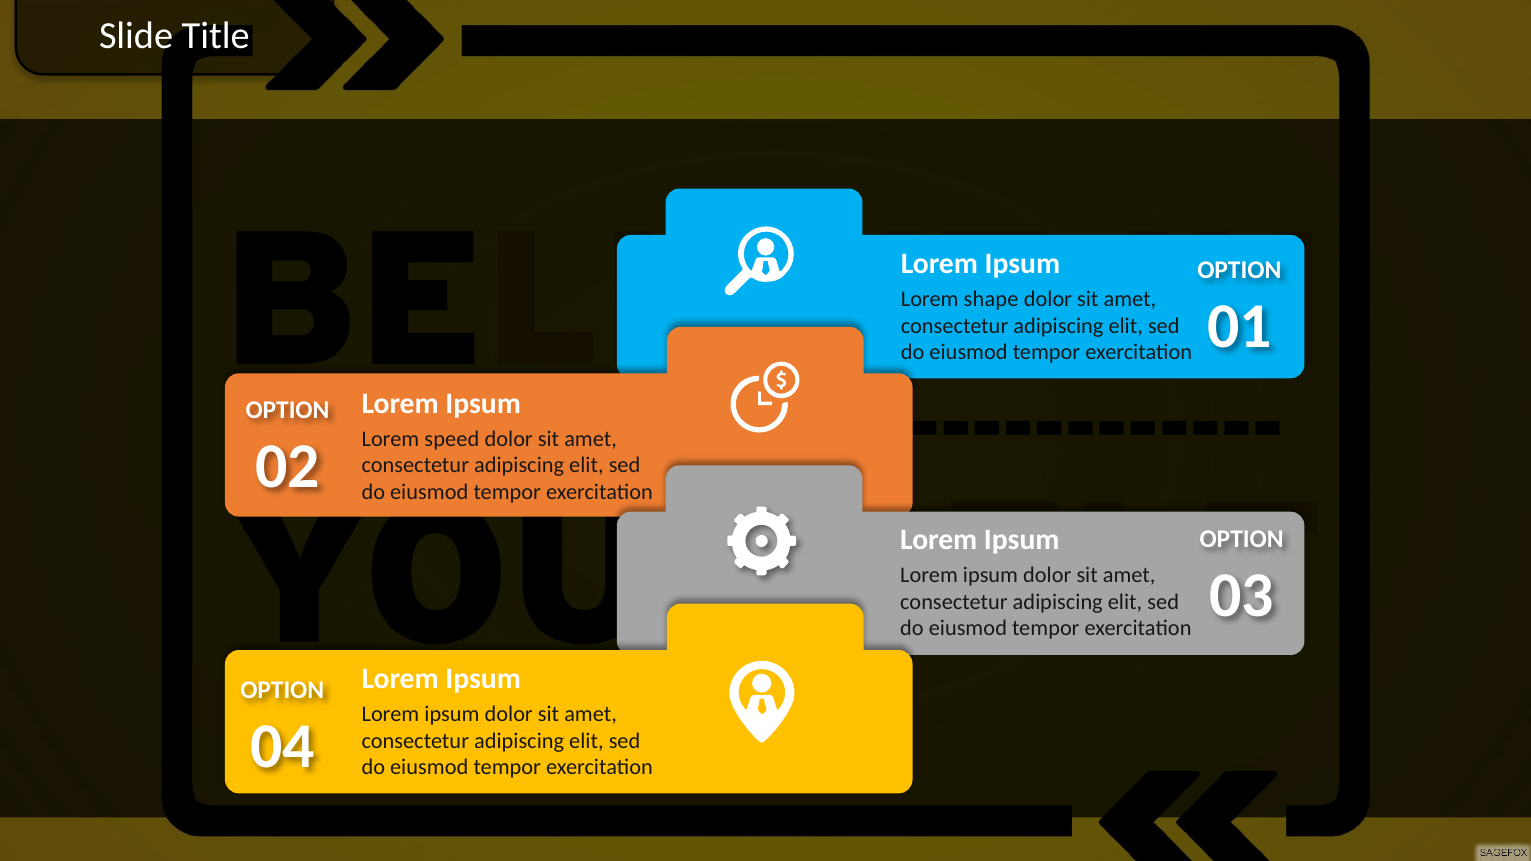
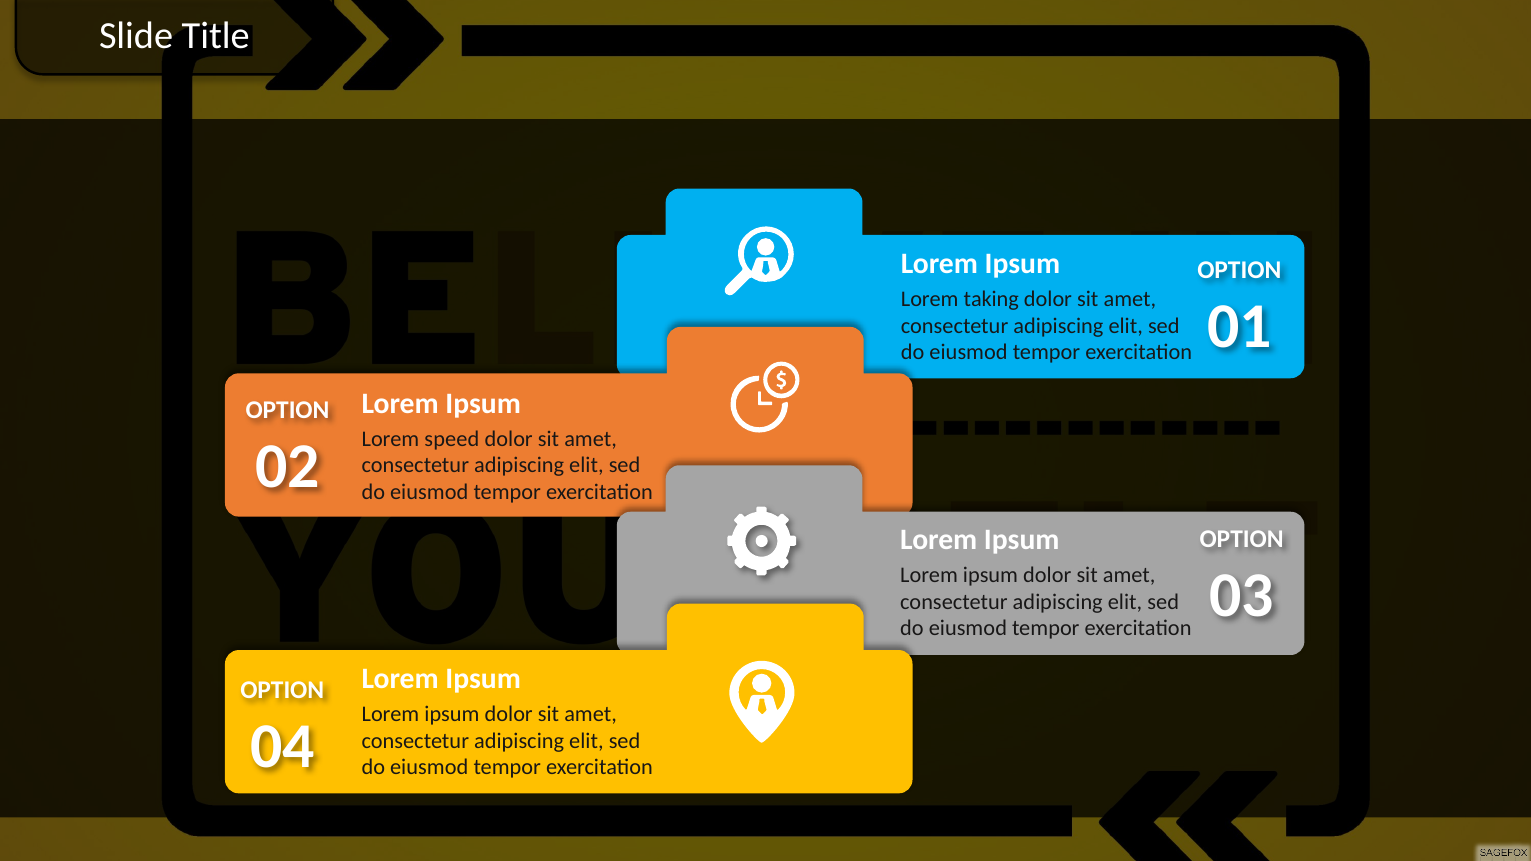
shape: shape -> taking
